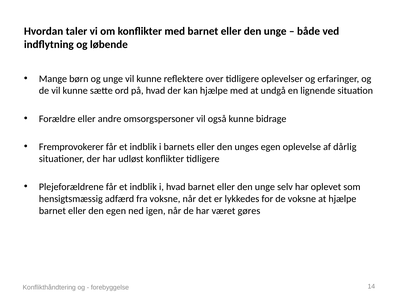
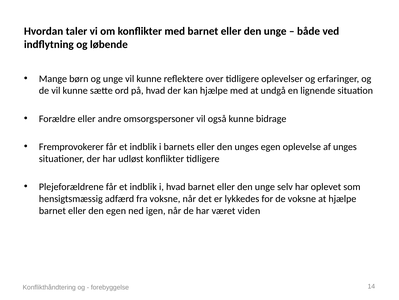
af dårlig: dårlig -> unges
gøres: gøres -> viden
